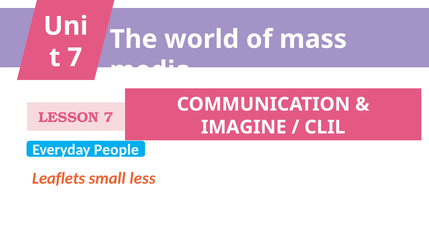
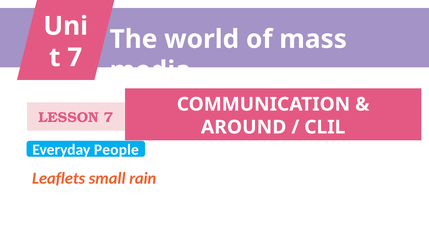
IMAGINE: IMAGINE -> AROUND
less: less -> rain
